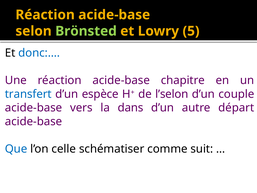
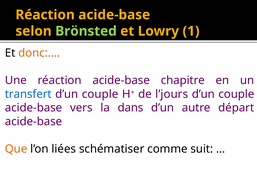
5: 5 -> 1
donc:… colour: blue -> orange
espèce at (100, 94): espèce -> couple
l’selon: l’selon -> l’jours
Que colour: blue -> orange
celle: celle -> liées
